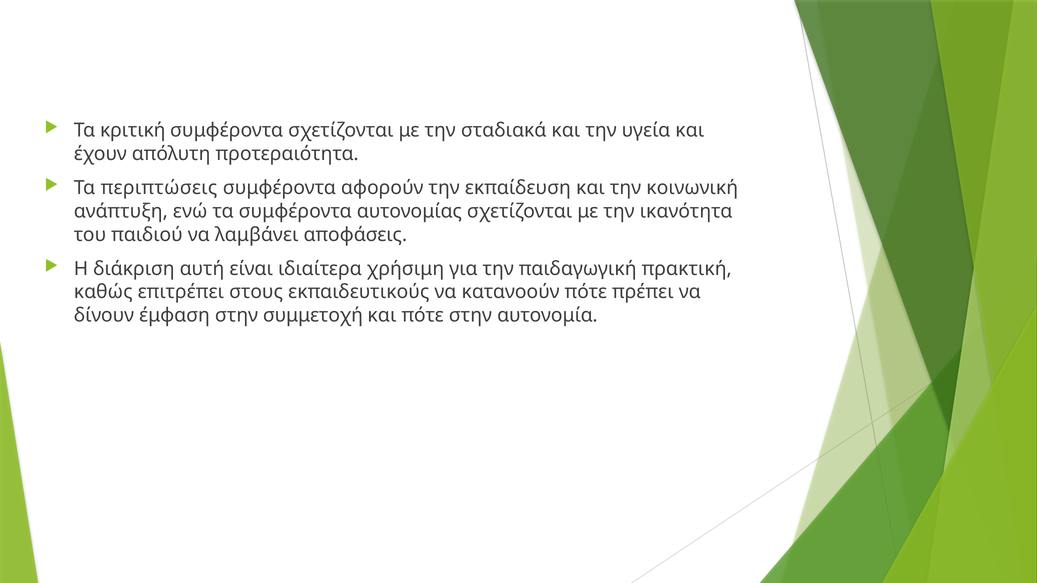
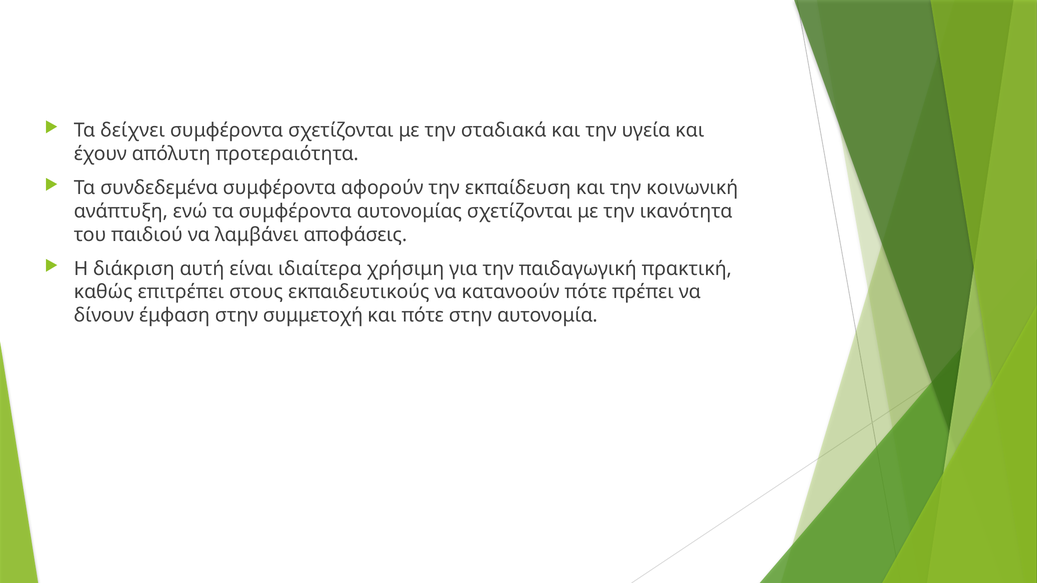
κριτική: κριτική -> δείχνει
περιπτώσεις: περιπτώσεις -> συνδεδεμένα
